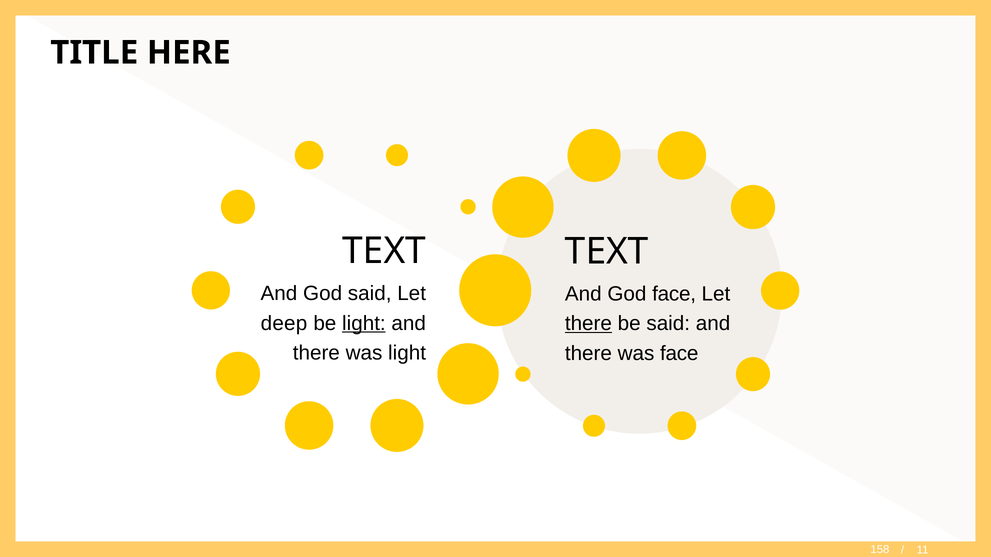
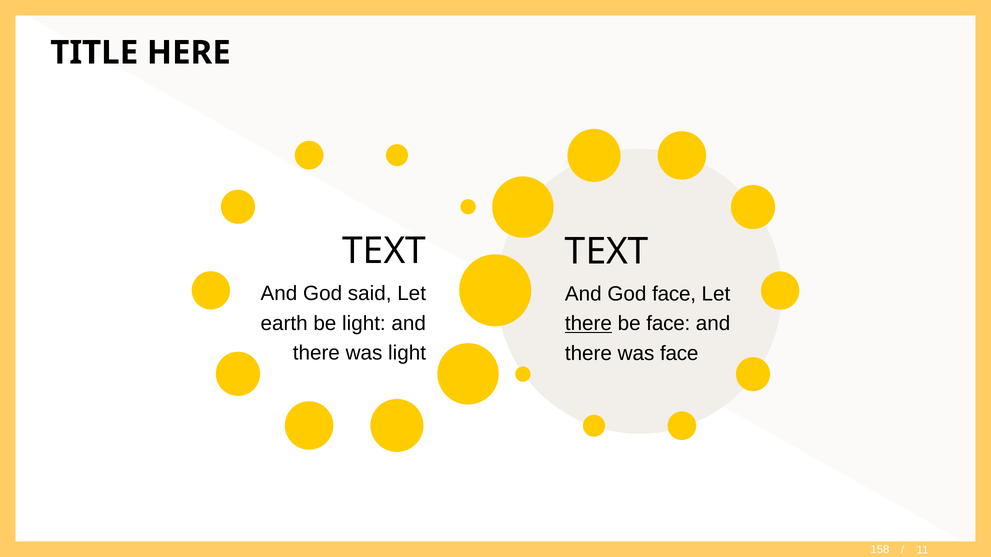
deep: deep -> earth
light at (364, 323) underline: present -> none
be said: said -> face
